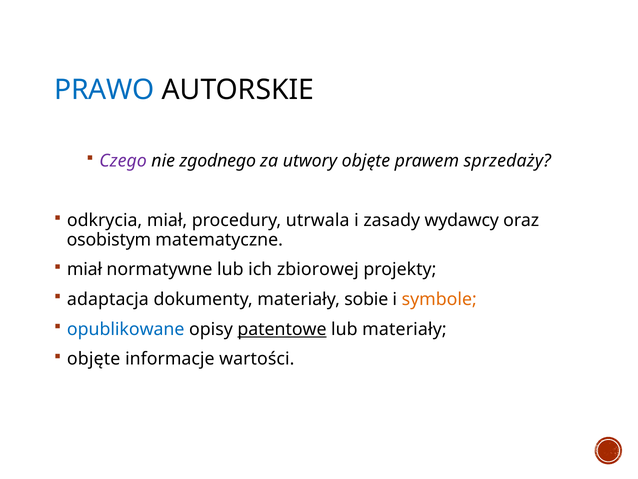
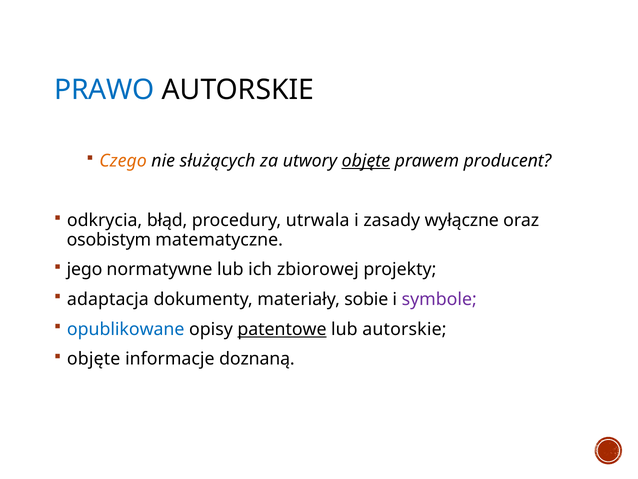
Czego colour: purple -> orange
zgodnego: zgodnego -> służących
objęte at (366, 161) underline: none -> present
sprzedaży: sprzedaży -> producent
odkrycia miał: miał -> błąd
wydawcy: wydawcy -> wyłączne
miał at (85, 269): miał -> jego
symbole colour: orange -> purple
lub materiały: materiały -> autorskie
wartości: wartości -> doznaną
